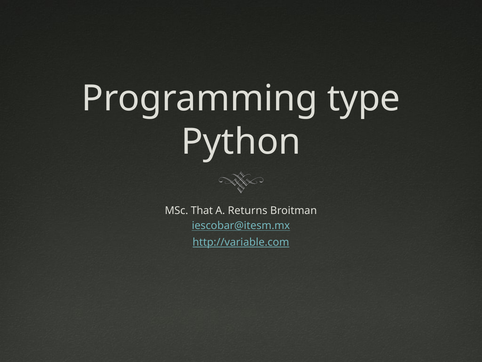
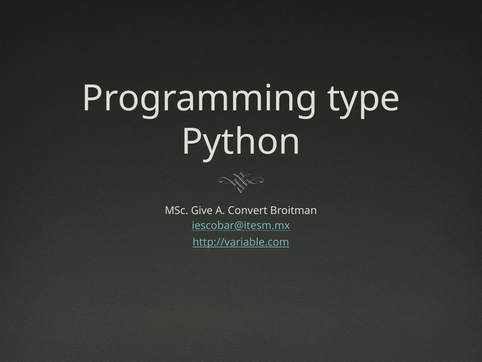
That: That -> Give
Returns: Returns -> Convert
